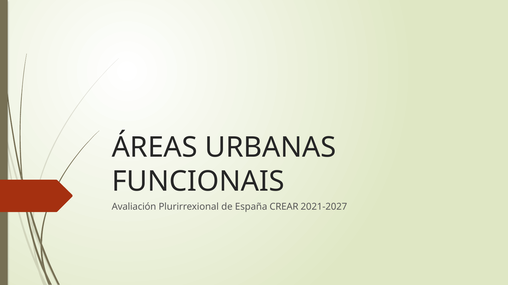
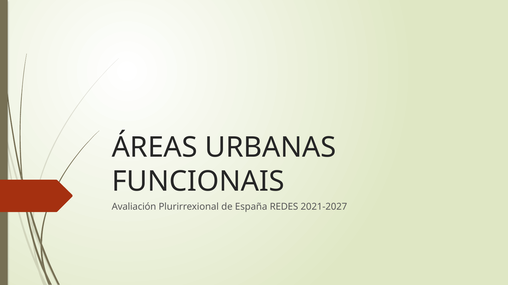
CREAR: CREAR -> REDES
